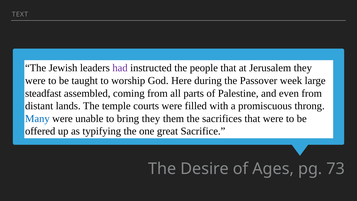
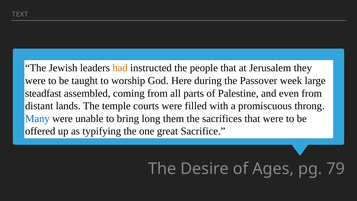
had colour: purple -> orange
bring they: they -> long
73: 73 -> 79
